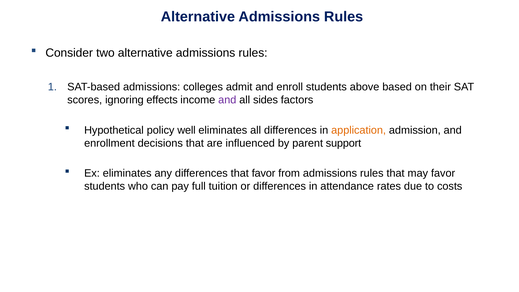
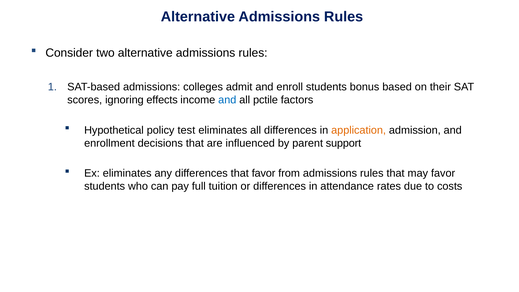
above: above -> bonus
and at (227, 100) colour: purple -> blue
sides: sides -> pctile
well: well -> test
